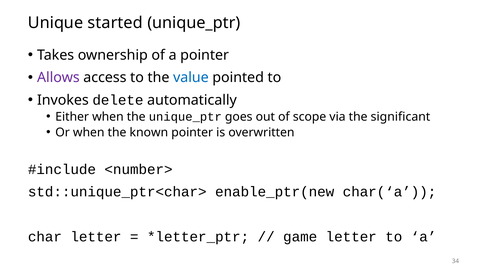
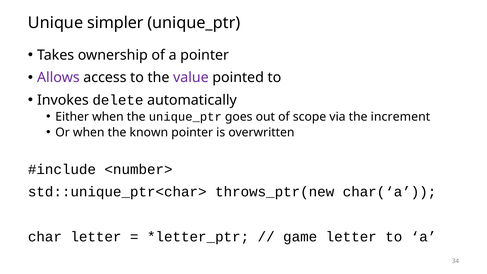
started: started -> simpler
value colour: blue -> purple
significant: significant -> increment
enable_ptr(new: enable_ptr(new -> throws_ptr(new
